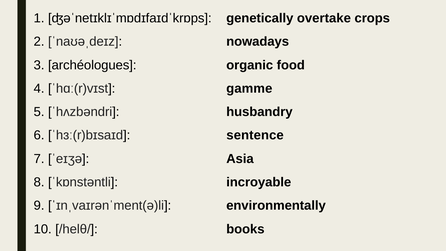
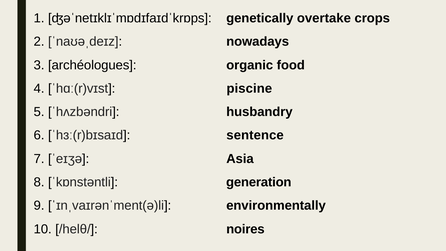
gamme: gamme -> piscine
incroyable: incroyable -> generation
books: books -> noires
